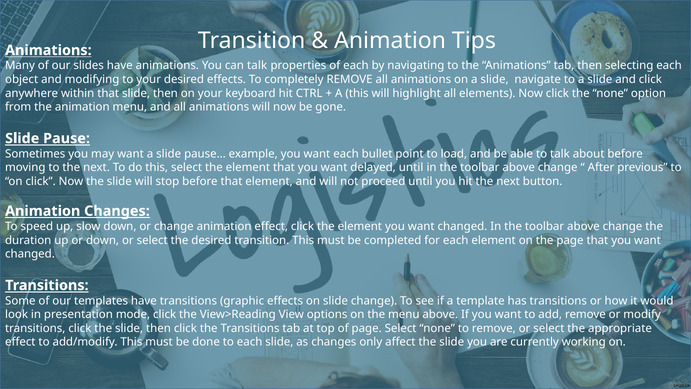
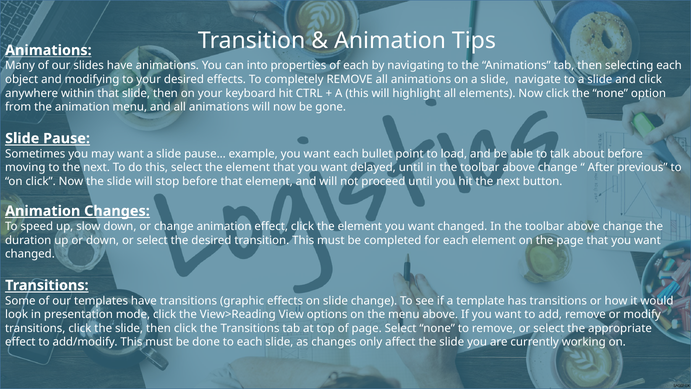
can talk: talk -> into
